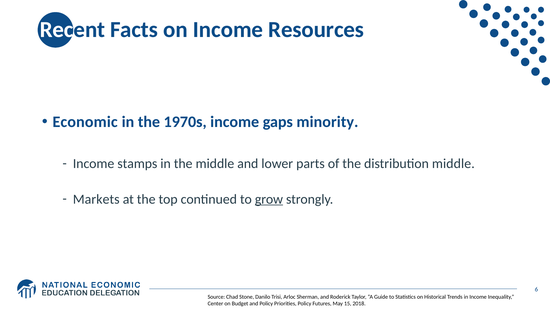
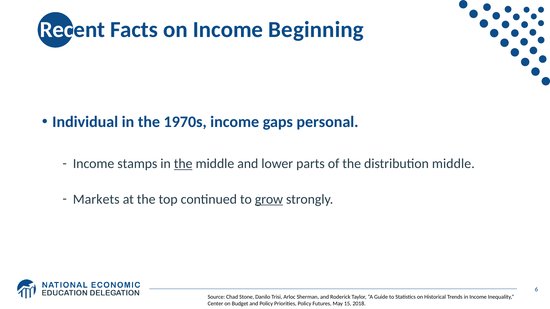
Resources: Resources -> Beginning
Economic: Economic -> Individual
minority: minority -> personal
the at (183, 164) underline: none -> present
